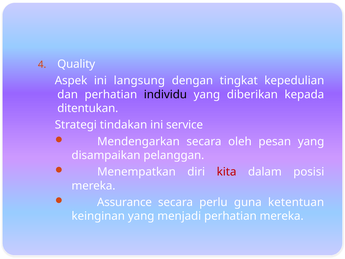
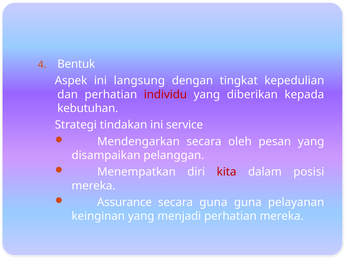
Quality: Quality -> Bentuk
individu colour: black -> red
ditentukan: ditentukan -> kebutuhan
secara perlu: perlu -> guna
ketentuan: ketentuan -> pelayanan
